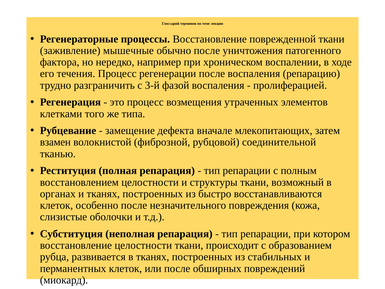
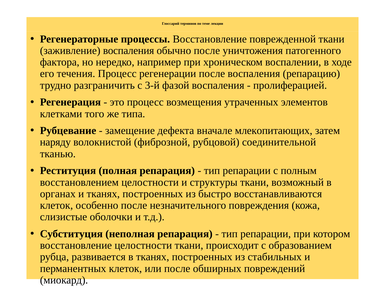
заживление мышечные: мышечные -> воспаления
взамен: взамен -> наряду
